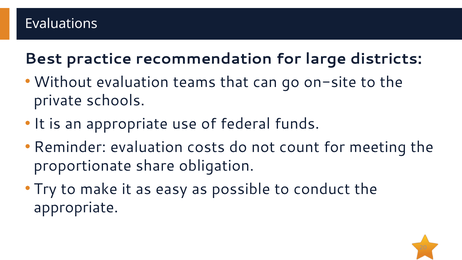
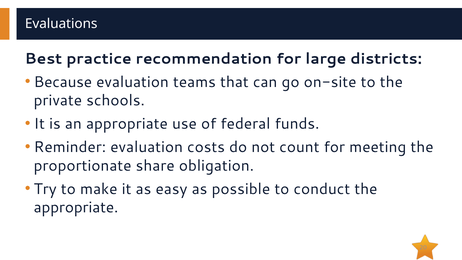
Without: Without -> Because
